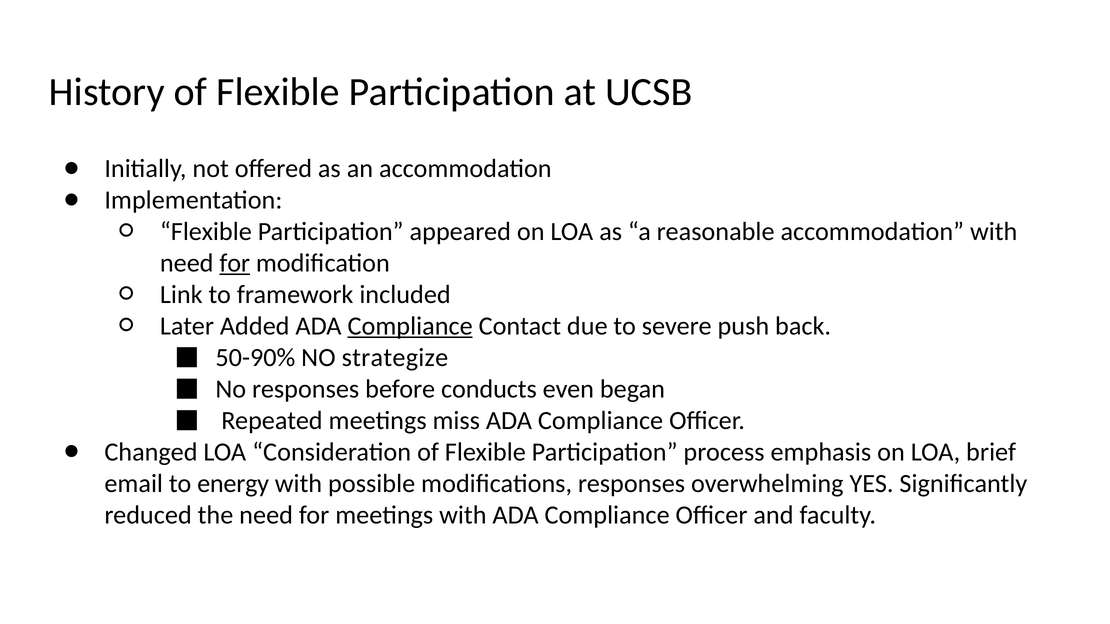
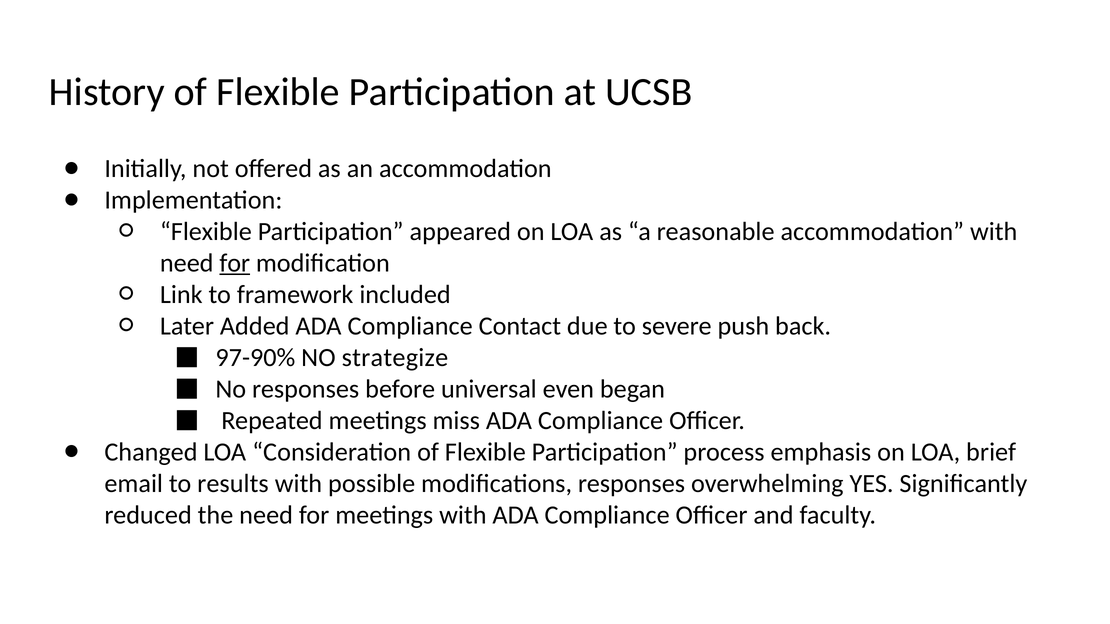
Compliance at (410, 326) underline: present -> none
50-90%: 50-90% -> 97-90%
conducts: conducts -> universal
energy: energy -> results
